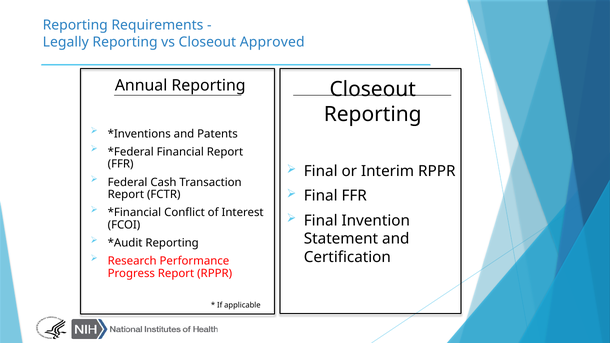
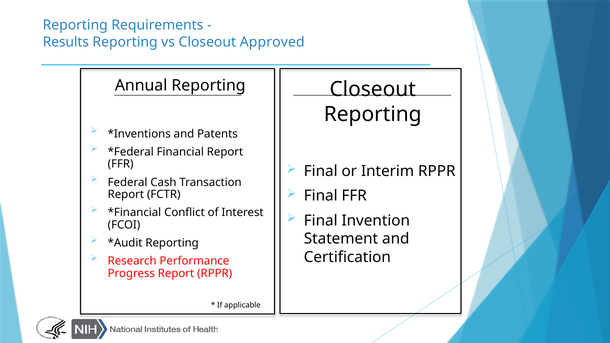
Legally: Legally -> Results
